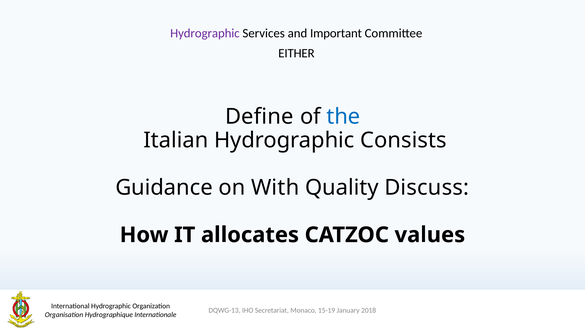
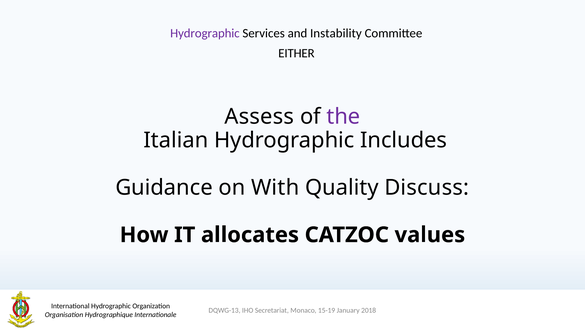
Important: Important -> Instability
Define: Define -> Assess
the colour: blue -> purple
Consists: Consists -> Includes
